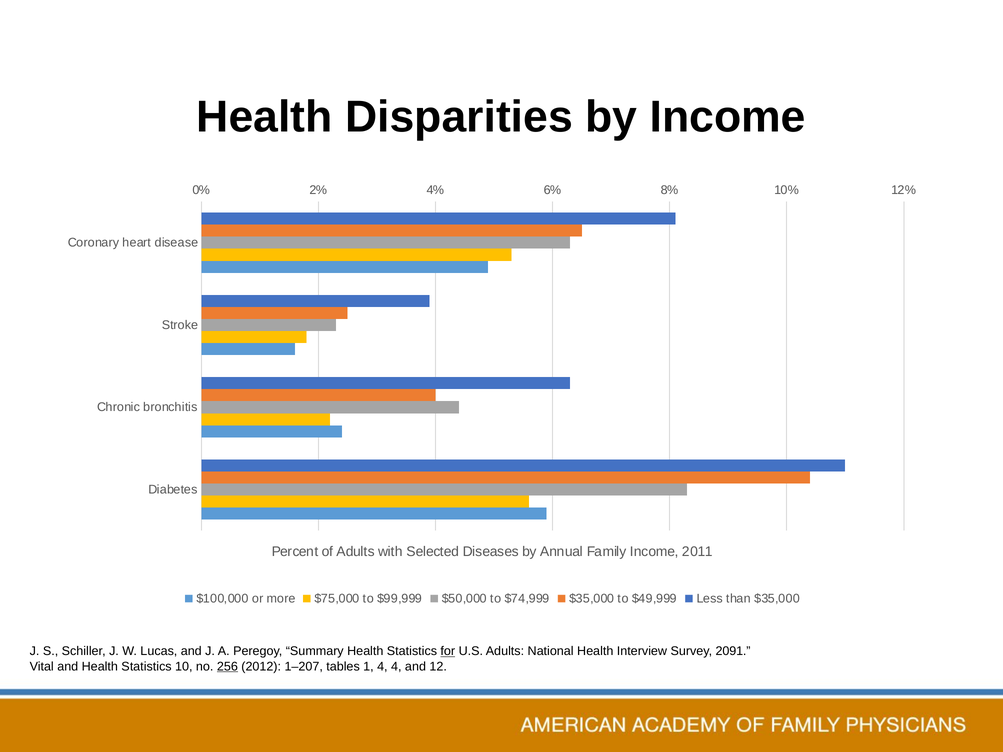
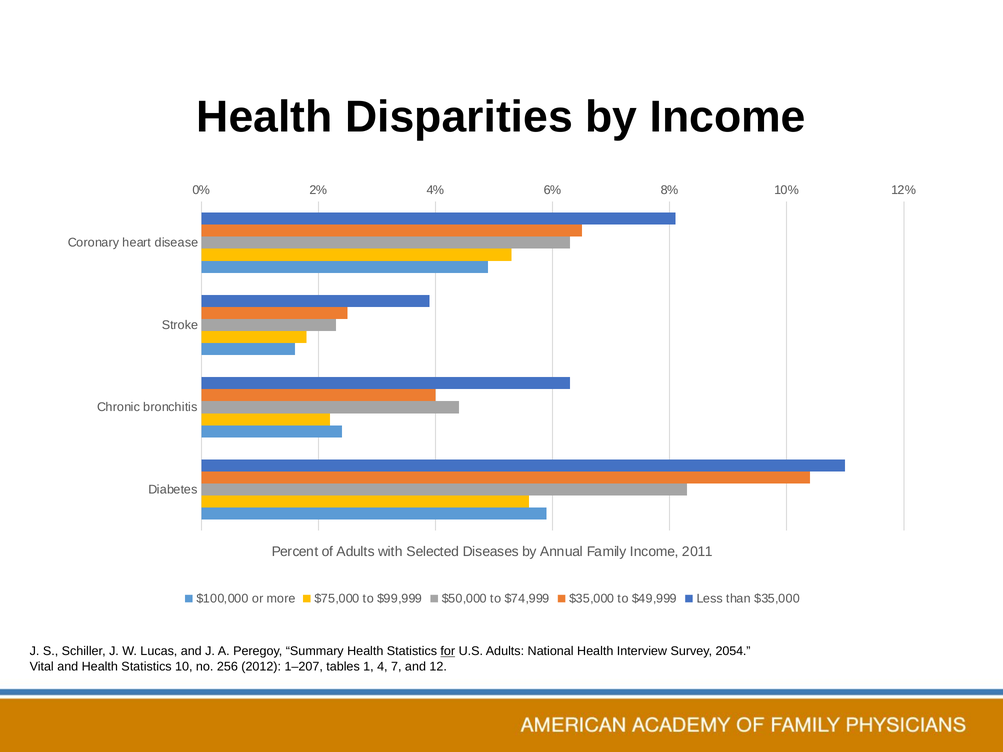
2091: 2091 -> 2054
256 underline: present -> none
4 4: 4 -> 7
